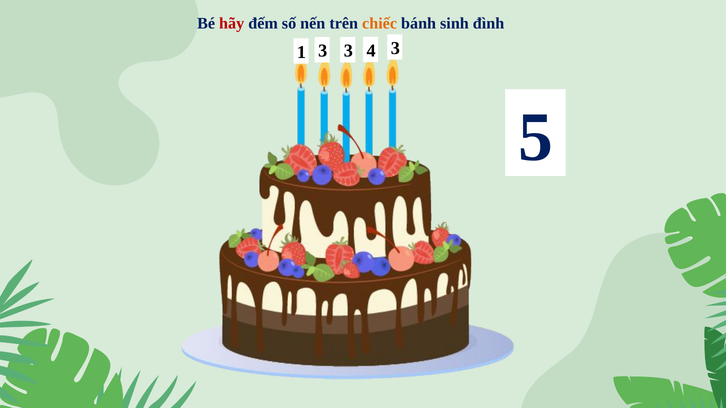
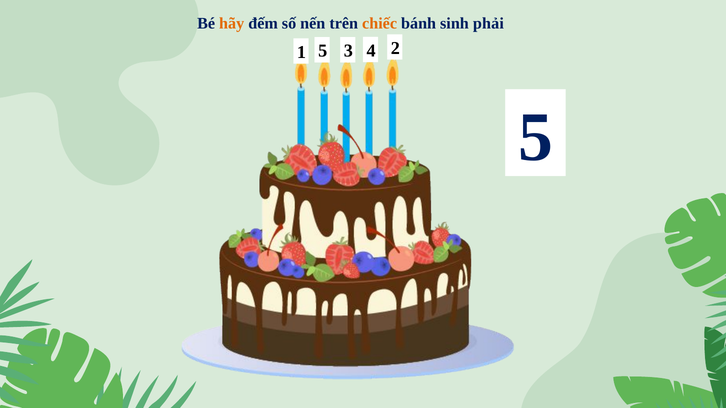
hãy colour: red -> orange
đình: đình -> phải
1 3: 3 -> 5
4 3: 3 -> 2
